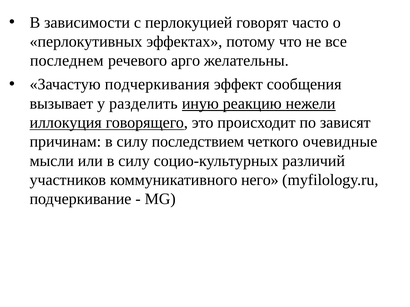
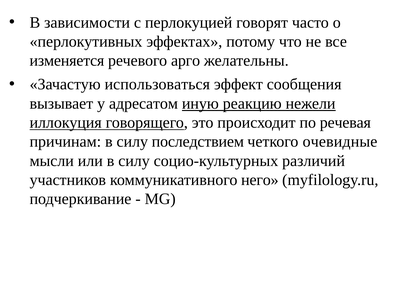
последнем: последнем -> изменяется
подчеркивания: подчеркивания -> использоваться
разделить: разделить -> адресатом
зависят: зависят -> речевая
